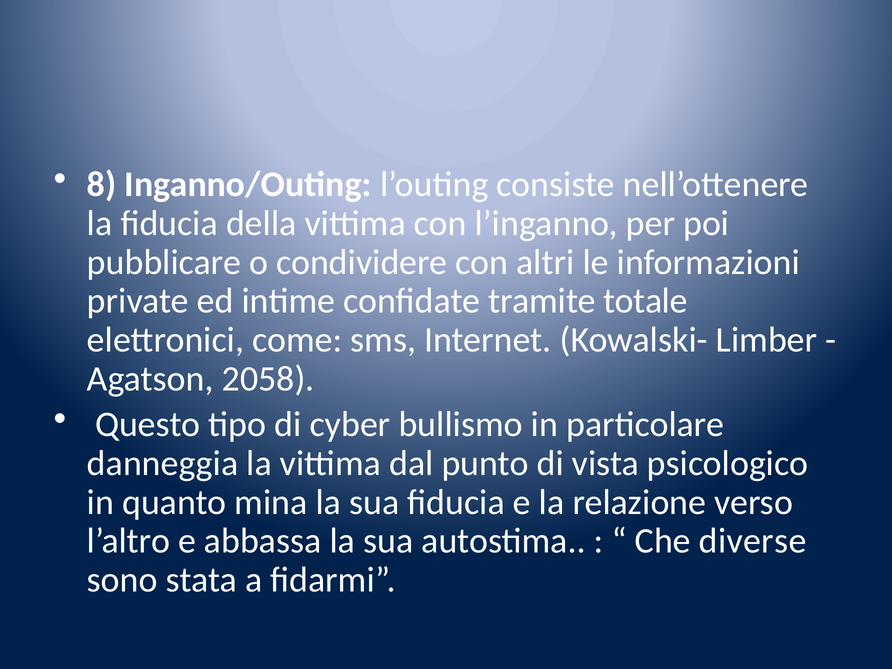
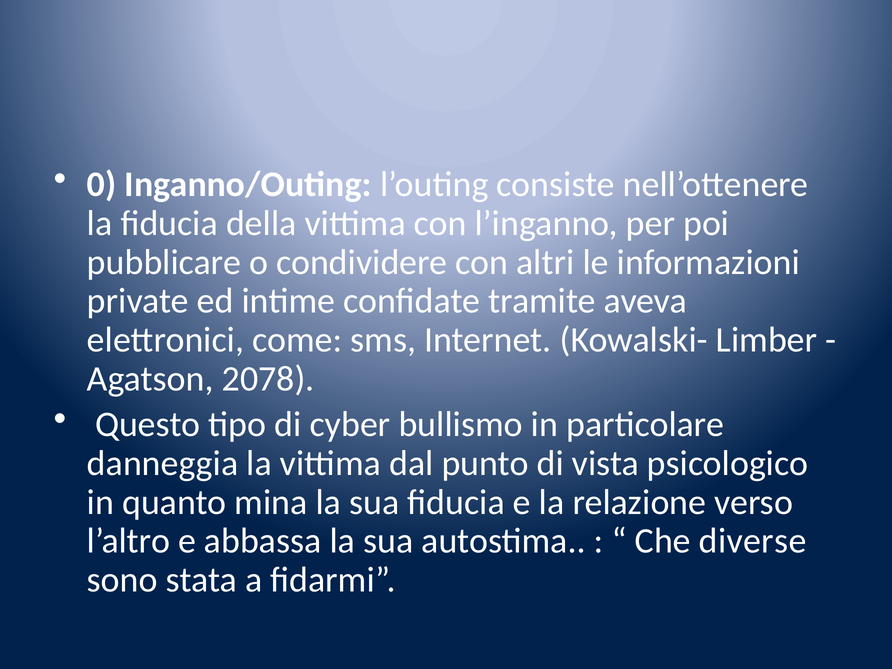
8: 8 -> 0
totale: totale -> aveva
2058: 2058 -> 2078
